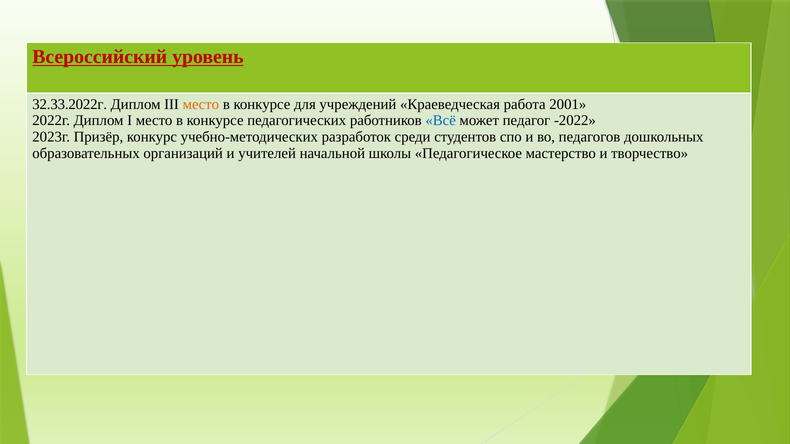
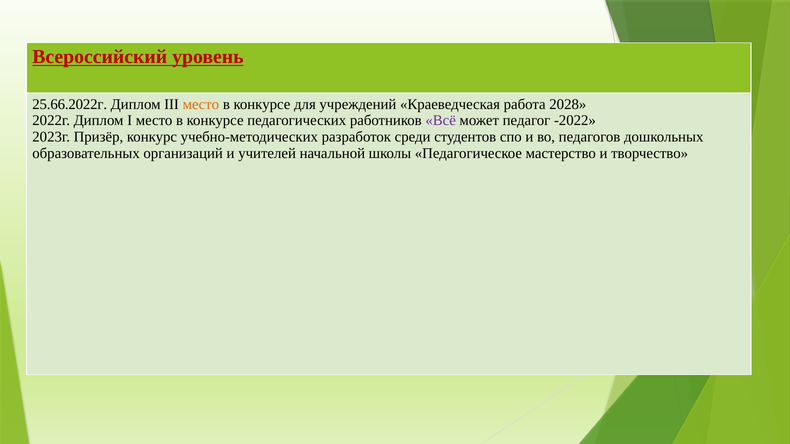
32.33.2022г: 32.33.2022г -> 25.66.2022г
2001: 2001 -> 2028
Всё colour: blue -> purple
